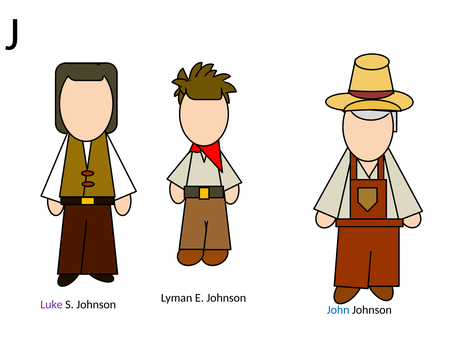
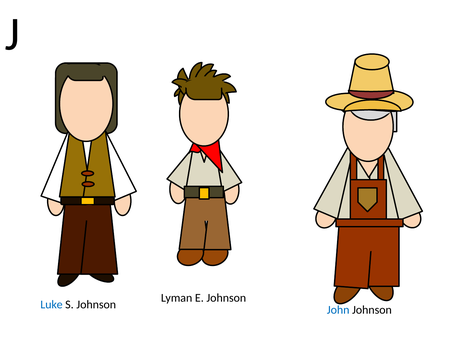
Luke colour: purple -> blue
